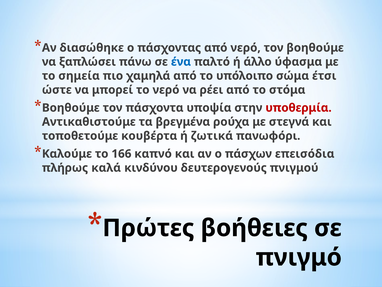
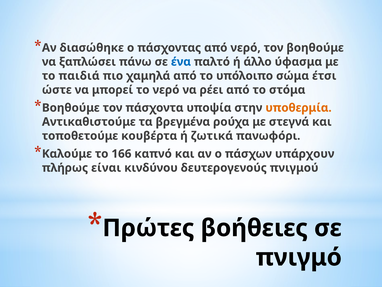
σημεία: σημεία -> παιδιά
υποθερμία colour: red -> orange
επεισόδια: επεισόδια -> υπάρχουν
καλά: καλά -> είναι
